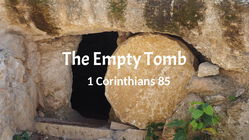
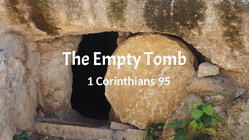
85: 85 -> 95
